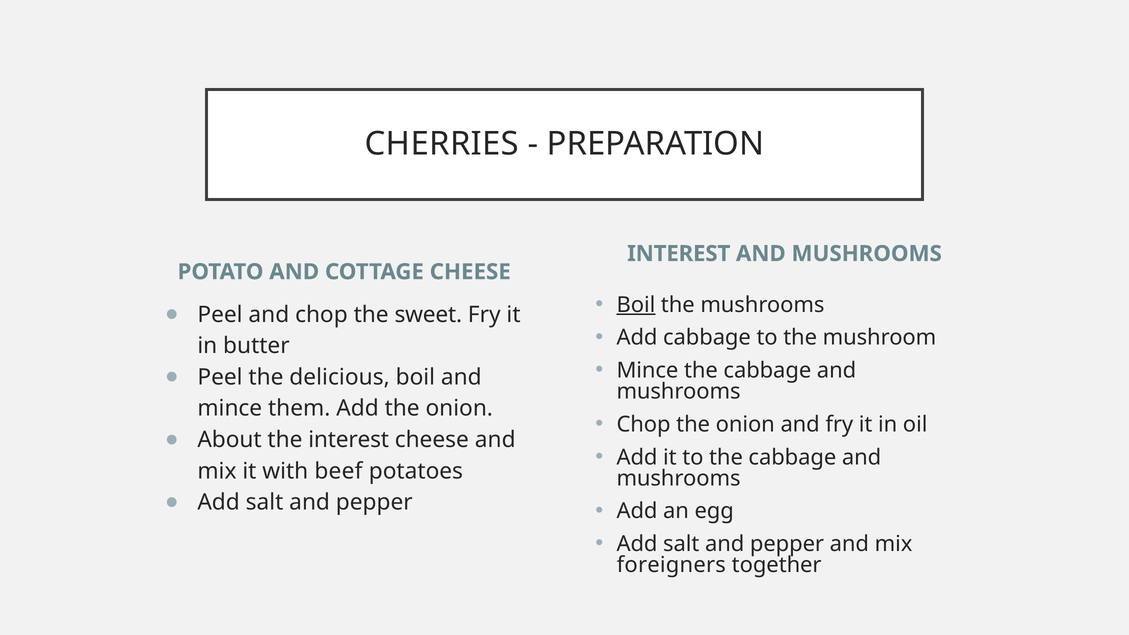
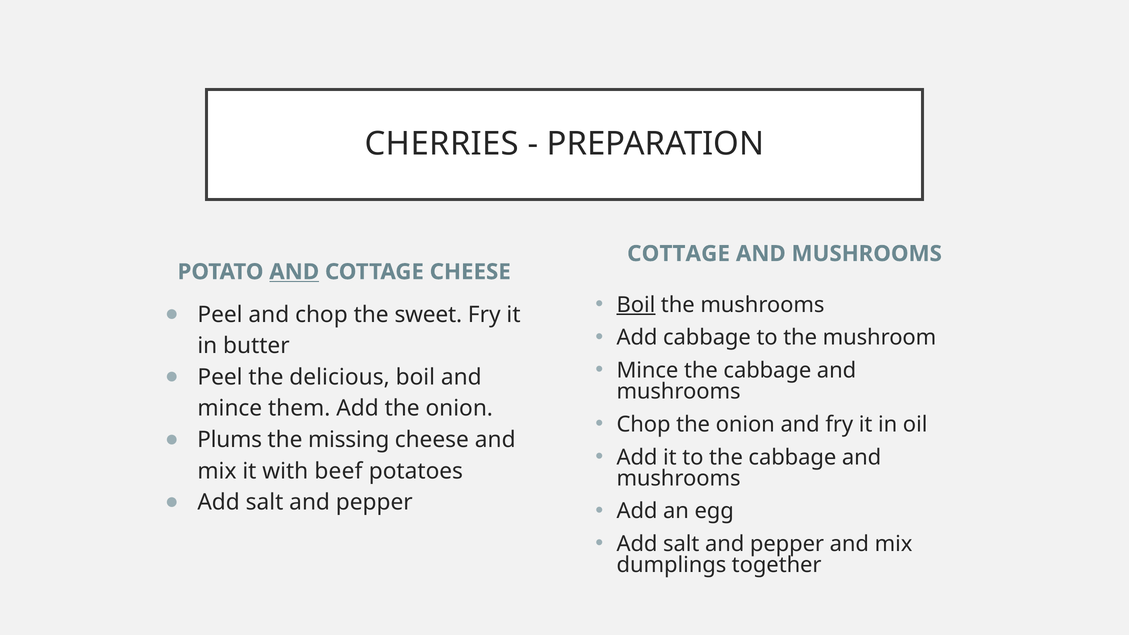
INTEREST at (679, 254): INTEREST -> COTTAGE
AND at (294, 272) underline: none -> present
About: About -> Plums
the interest: interest -> missing
foreigners: foreigners -> dumplings
